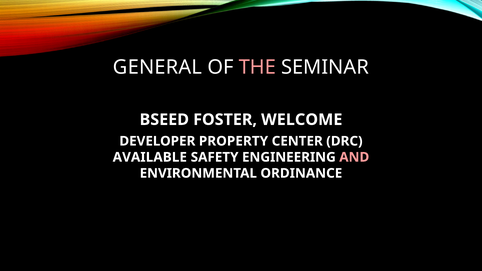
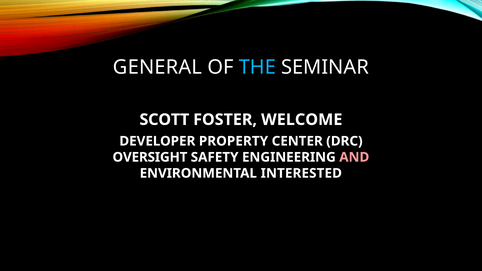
THE colour: pink -> light blue
BSEED: BSEED -> SCOTT
AVAILABLE: AVAILABLE -> OVERSIGHT
ORDINANCE: ORDINANCE -> INTERESTED
